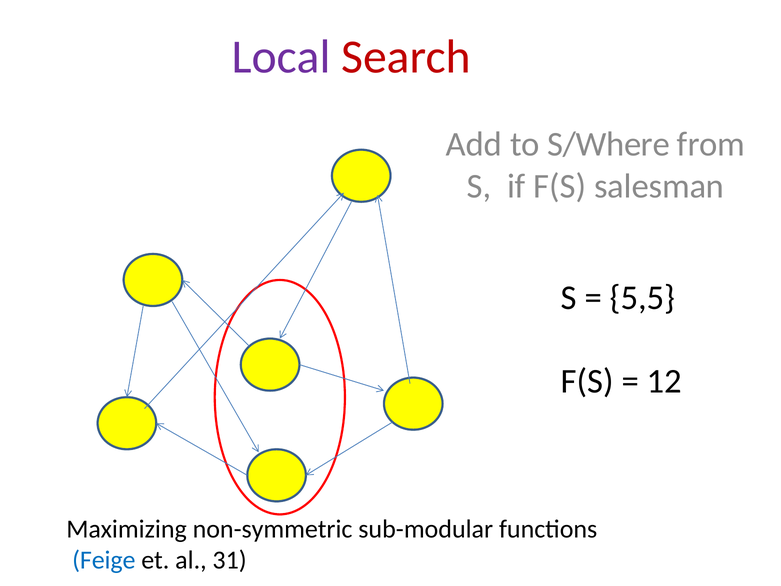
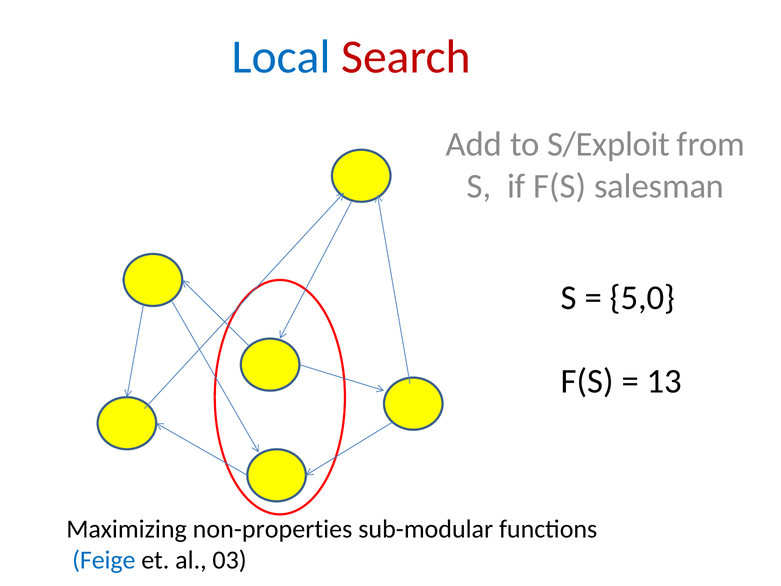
Local colour: purple -> blue
S/Where: S/Where -> S/Exploit
5,5: 5,5 -> 5,0
12: 12 -> 13
non-symmetric: non-symmetric -> non-properties
31: 31 -> 03
